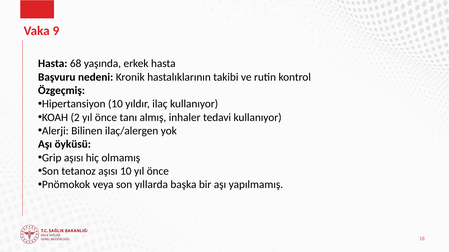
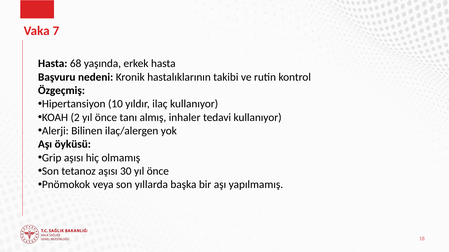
9: 9 -> 7
aşısı 10: 10 -> 30
